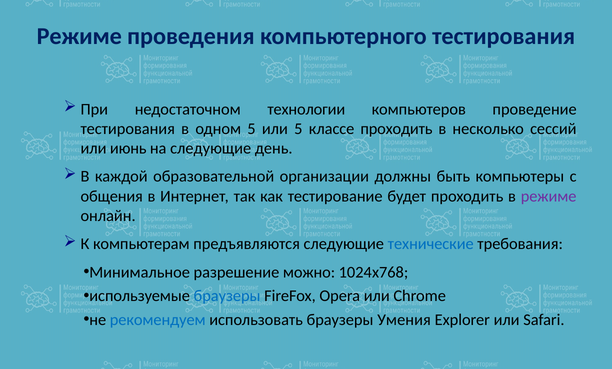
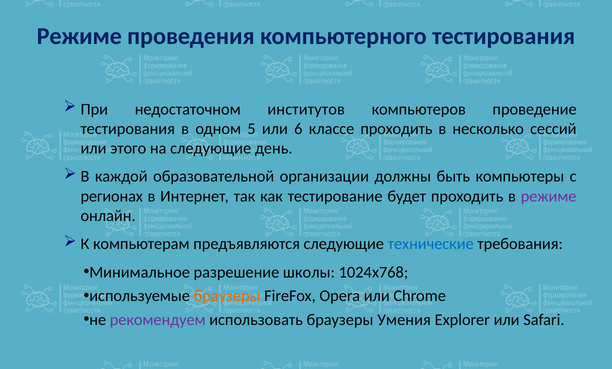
технологии: технологии -> институтов
или 5: 5 -> 6
июнь: июнь -> этого
общения: общения -> регионах
можно: можно -> школы
браузеры at (227, 296) colour: blue -> orange
рекомендуем colour: blue -> purple
